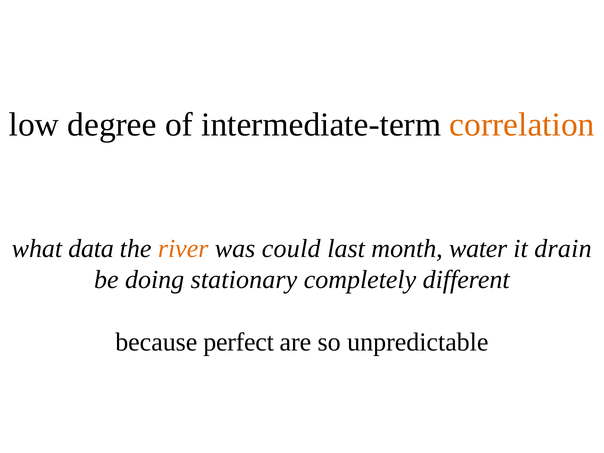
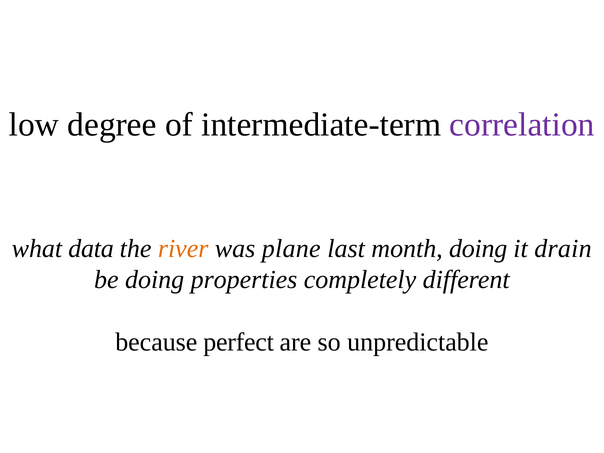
correlation colour: orange -> purple
could: could -> plane
month water: water -> doing
stationary: stationary -> properties
